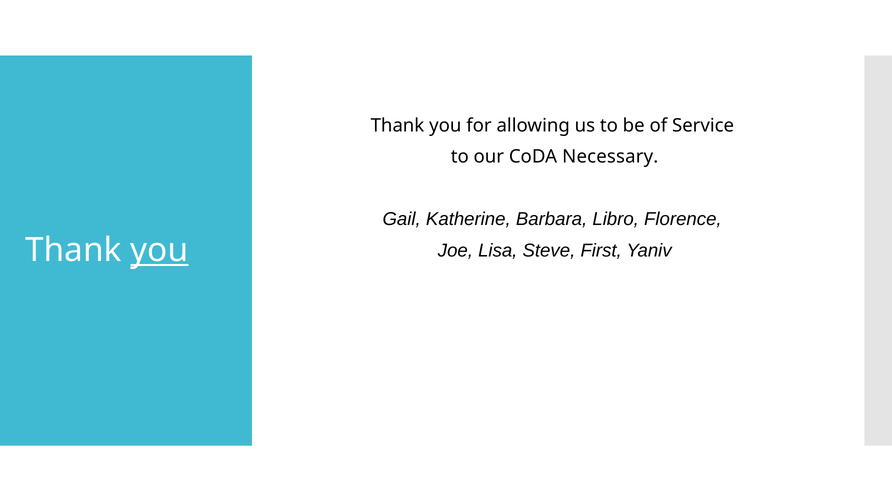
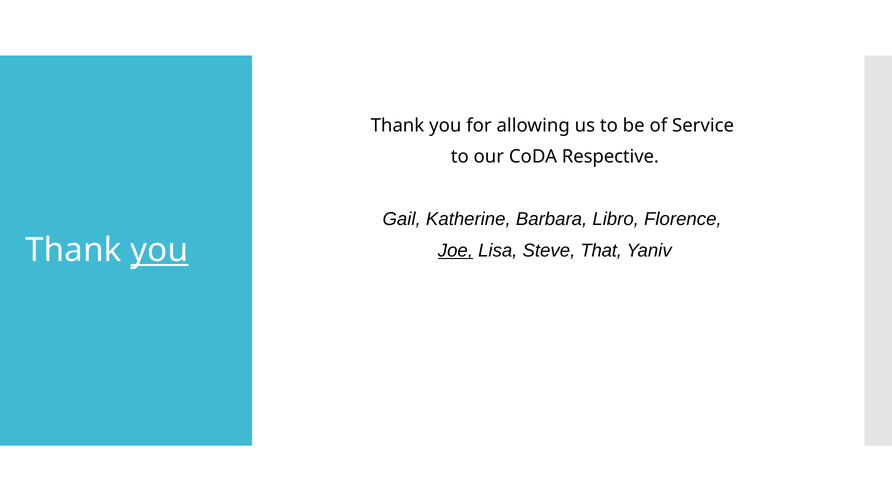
Necessary: Necessary -> Respective
Joe underline: none -> present
First: First -> That
